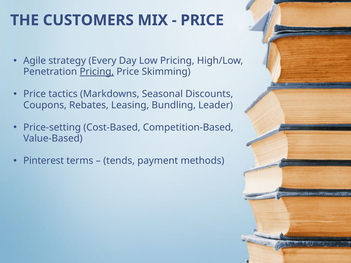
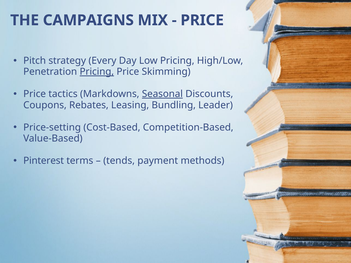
CUSTOMERS: CUSTOMERS -> CAMPAIGNS
Agile: Agile -> Pitch
Seasonal underline: none -> present
